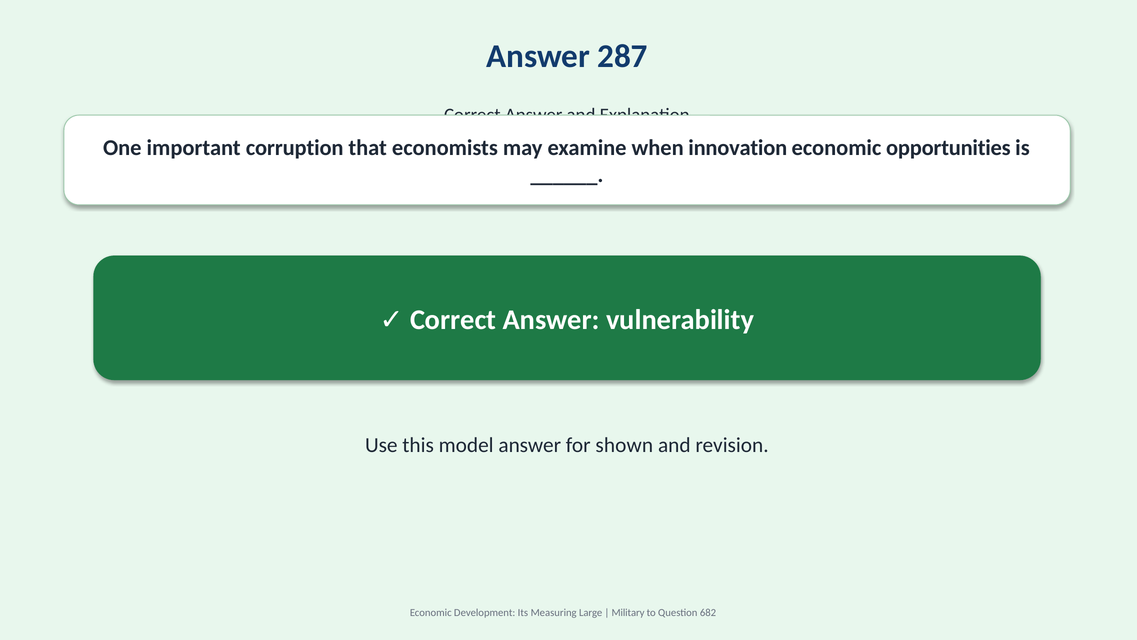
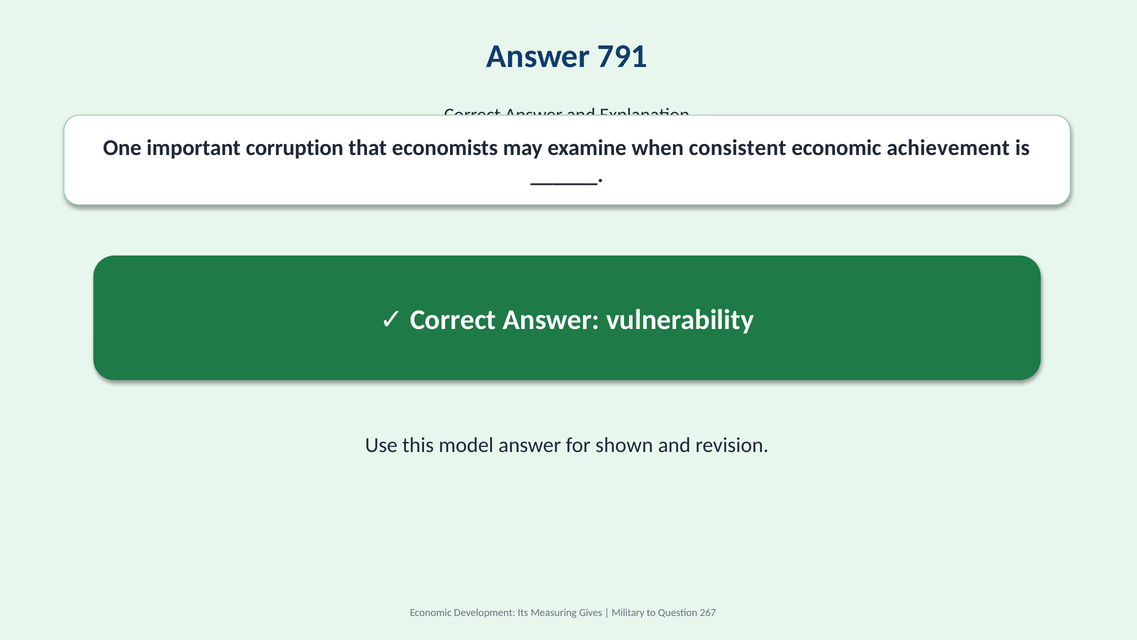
287: 287 -> 791
innovation: innovation -> consistent
opportunities: opportunities -> achievement
Large: Large -> Gives
682: 682 -> 267
